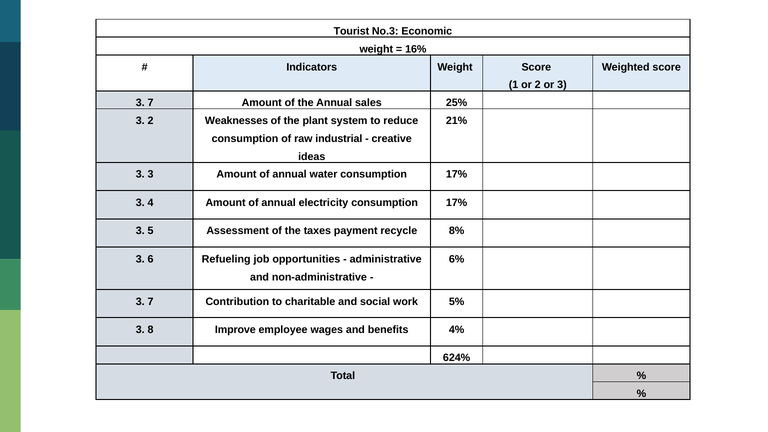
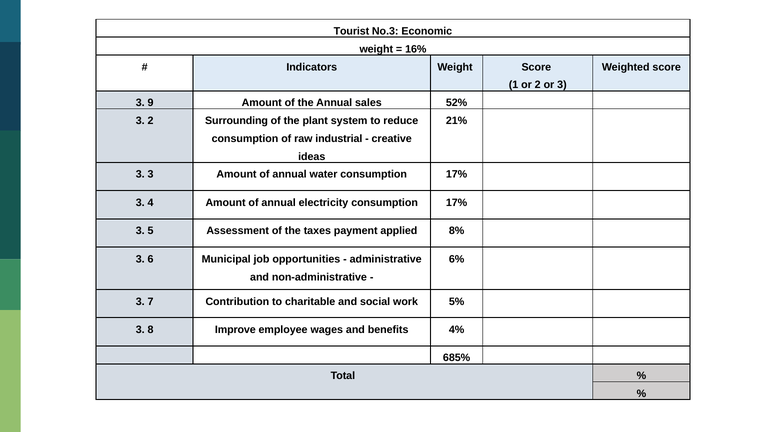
7 at (151, 103): 7 -> 9
25%: 25% -> 52%
Weaknesses: Weaknesses -> Surrounding
recycle: recycle -> applied
Refueling: Refueling -> Municipal
624%: 624% -> 685%
